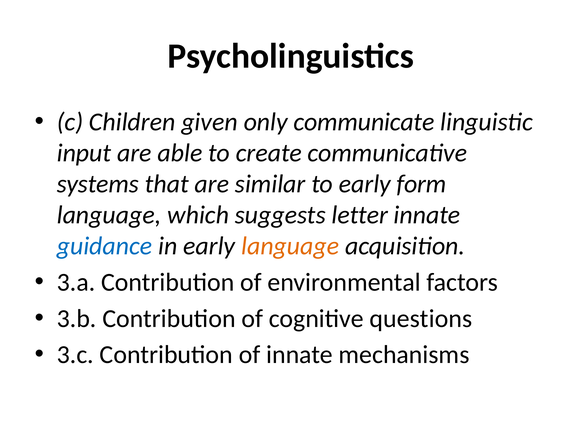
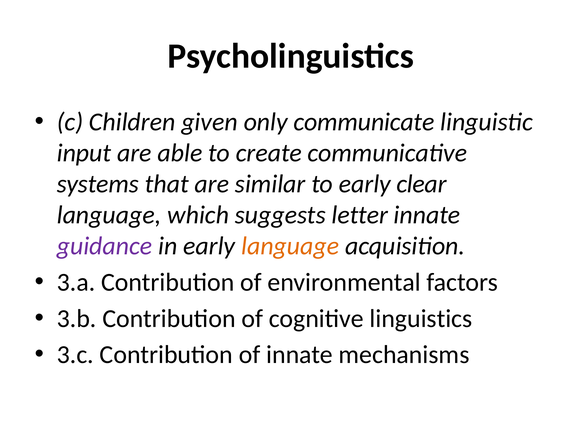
form: form -> clear
guidance colour: blue -> purple
questions: questions -> linguistics
